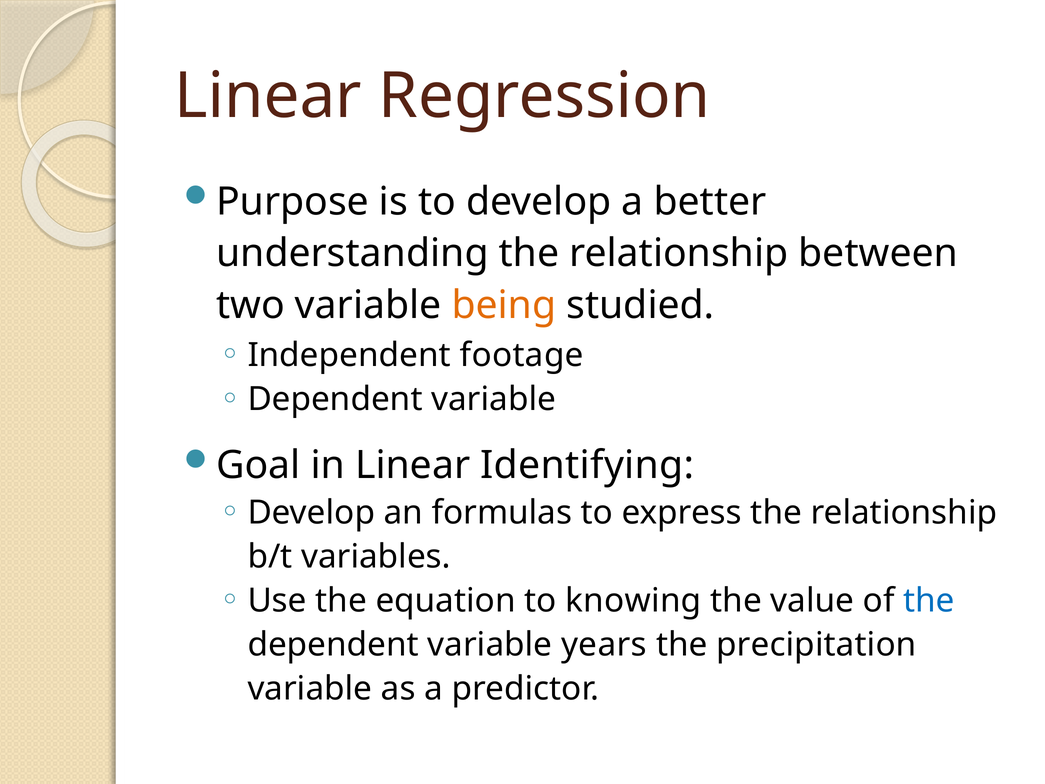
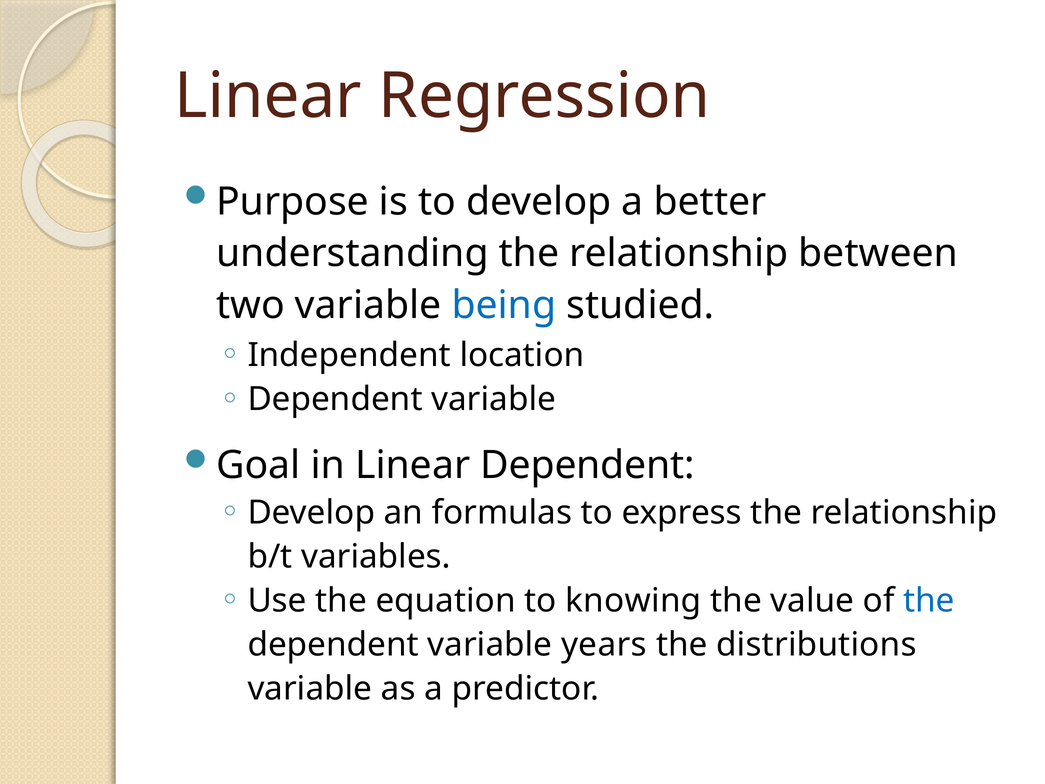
being colour: orange -> blue
footage: footage -> location
Linear Identifying: Identifying -> Dependent
precipitation: precipitation -> distributions
